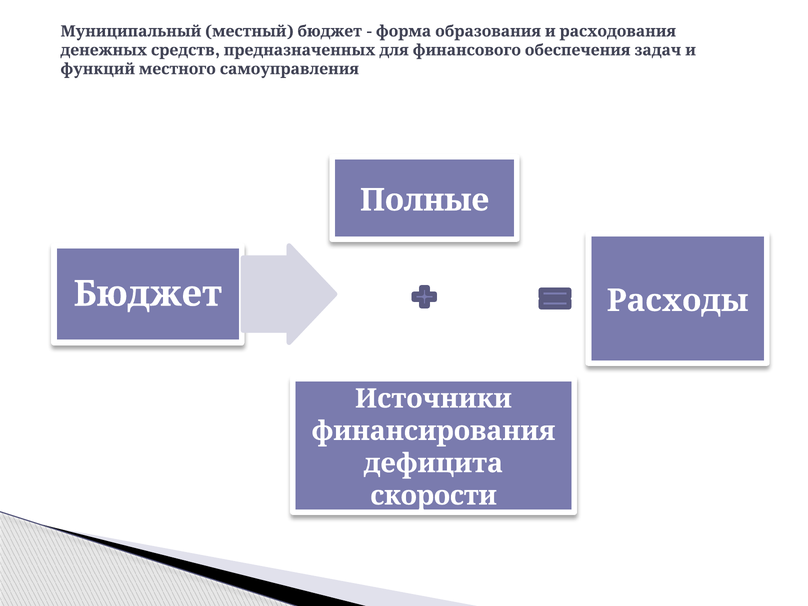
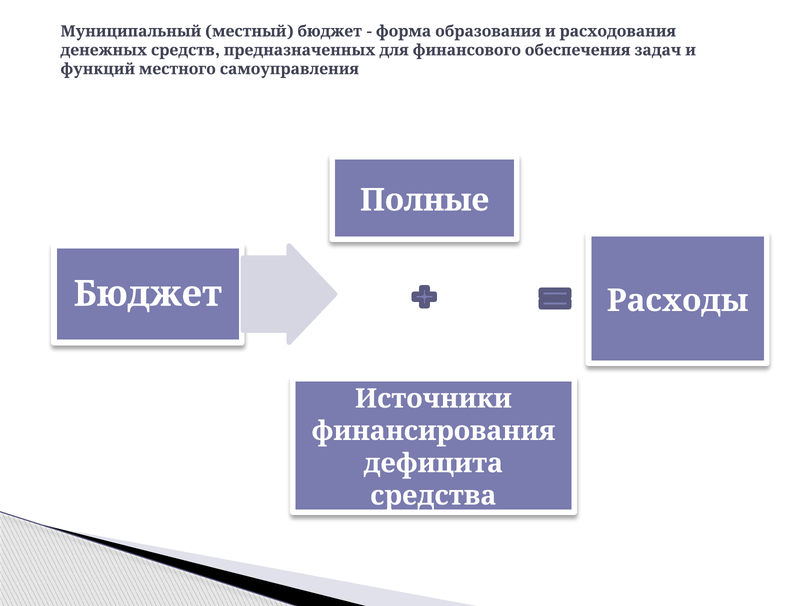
скорости: скорости -> средства
